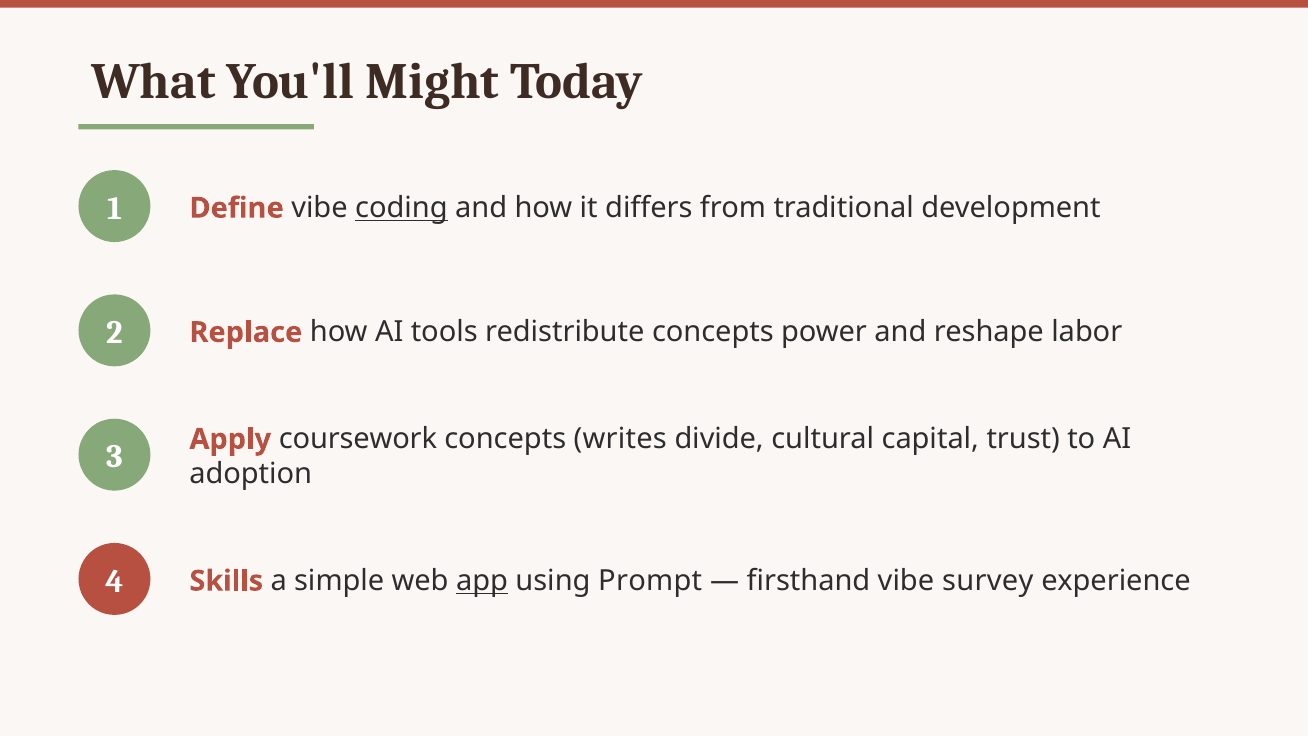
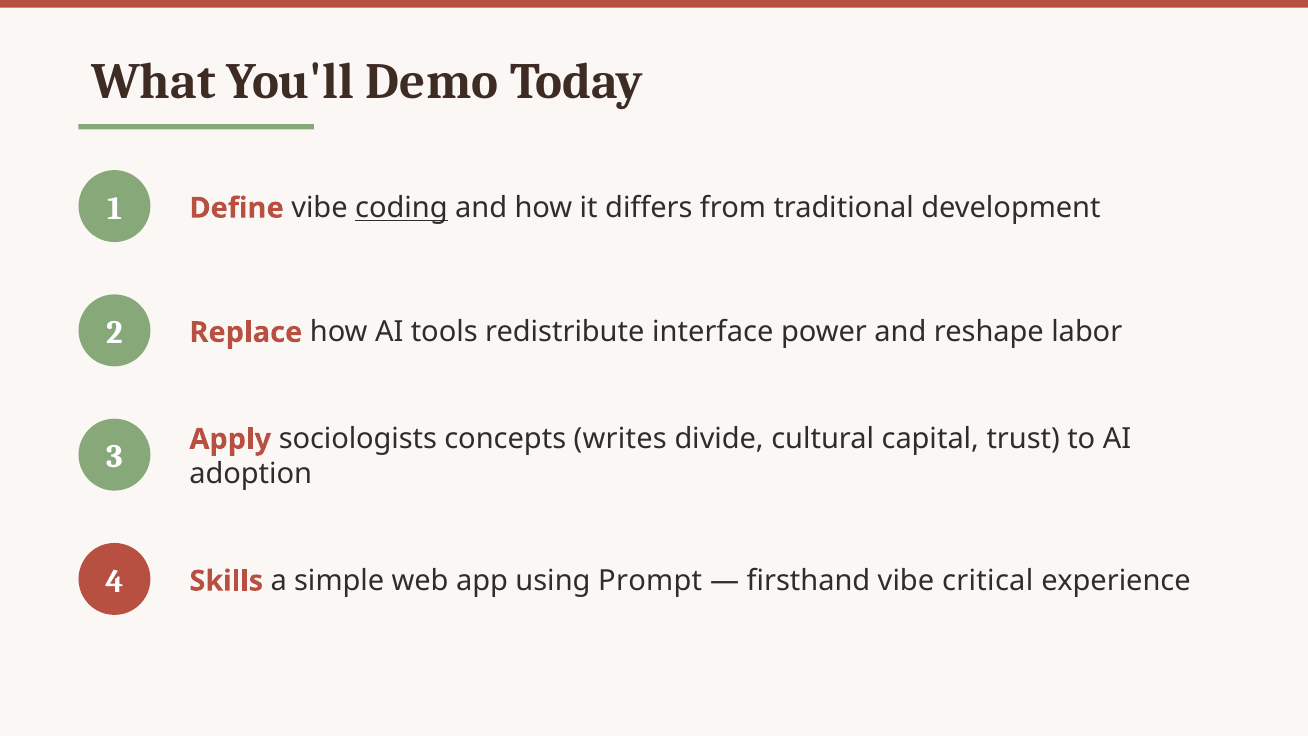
Might: Might -> Demo
redistribute concepts: concepts -> interface
coursework: coursework -> sociologists
app underline: present -> none
survey: survey -> critical
